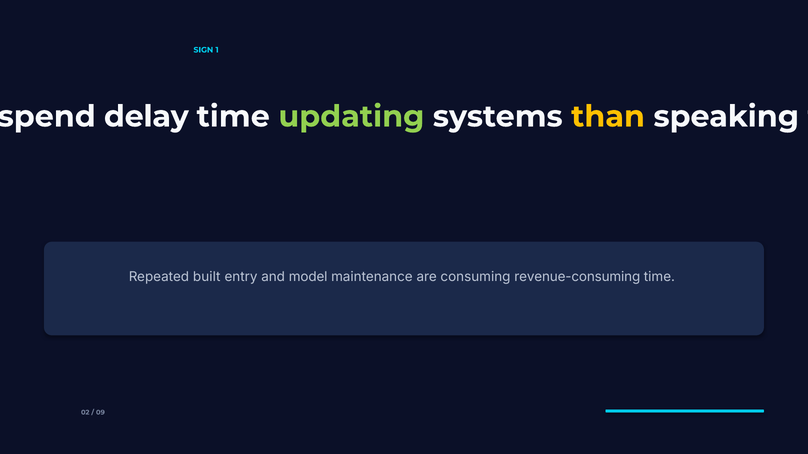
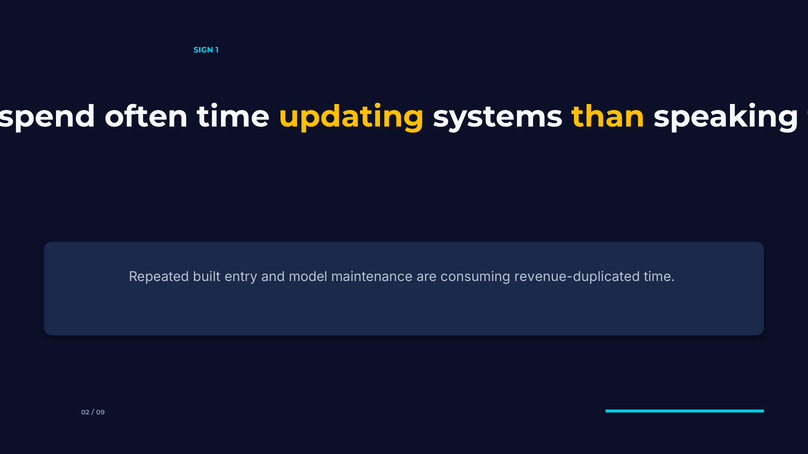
delay: delay -> often
updating colour: light green -> yellow
revenue-consuming: revenue-consuming -> revenue-duplicated
